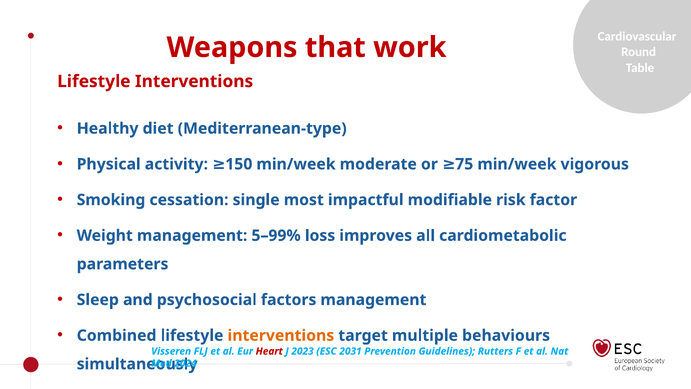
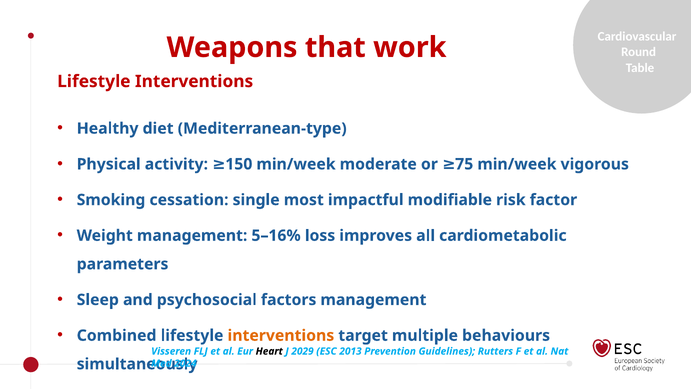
5–99%: 5–99% -> 5–16%
Heart colour: red -> black
2023: 2023 -> 2029
2031: 2031 -> 2013
